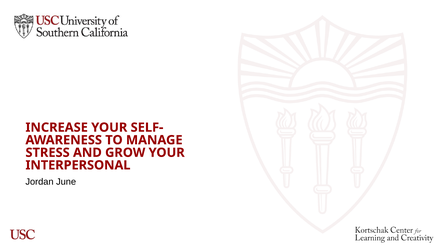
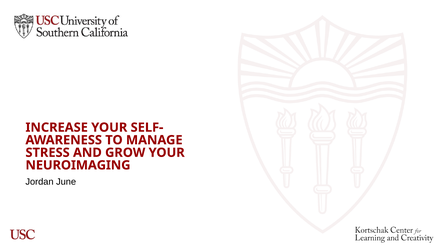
INTERPERSONAL: INTERPERSONAL -> NEUROIMAGING
